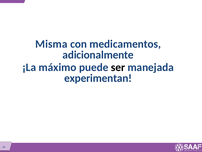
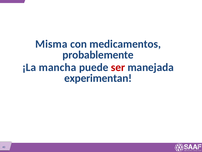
adicionalmente: adicionalmente -> probablemente
máximo: máximo -> mancha
ser colour: black -> red
